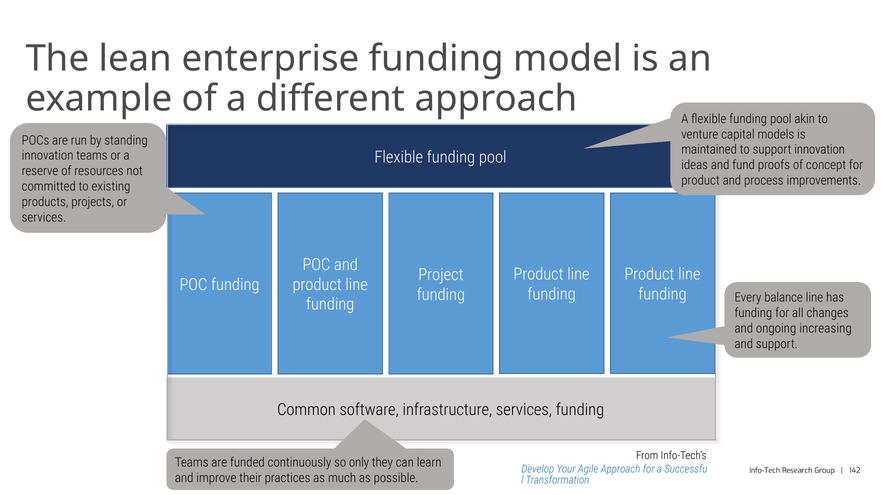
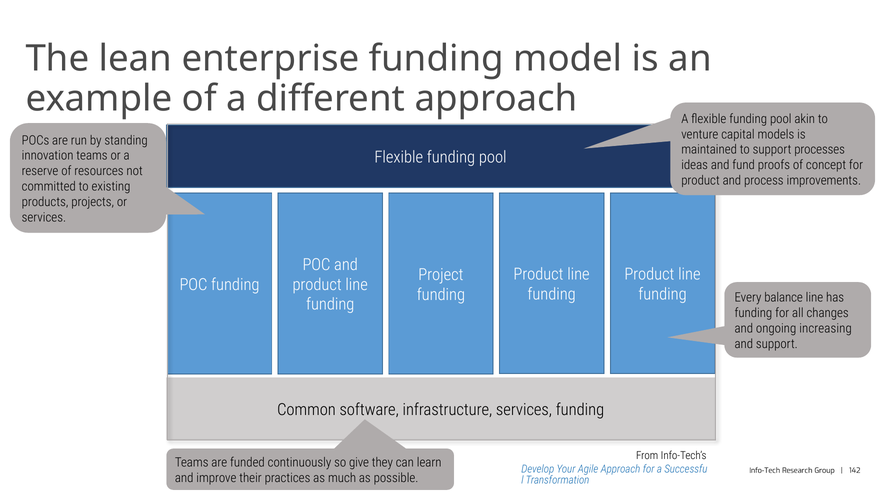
support innovation: innovation -> processes
only: only -> give
